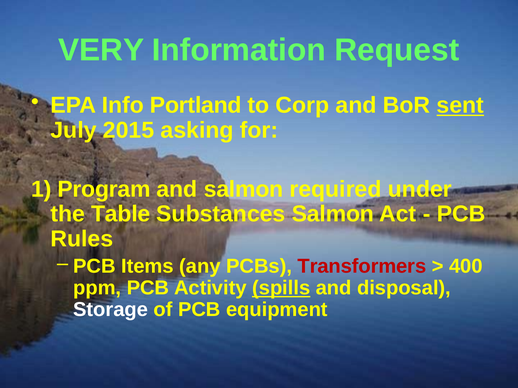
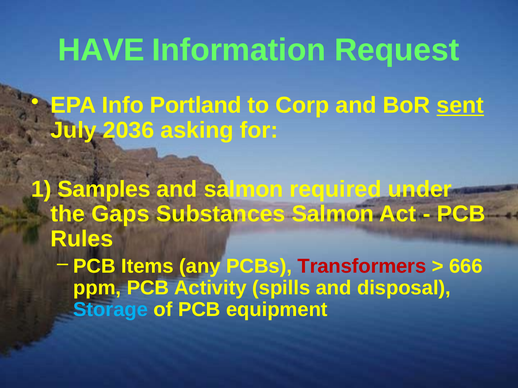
VERY: VERY -> HAVE
2015: 2015 -> 2036
Program: Program -> Samples
Table: Table -> Gaps
400: 400 -> 666
spills underline: present -> none
Storage colour: white -> light blue
